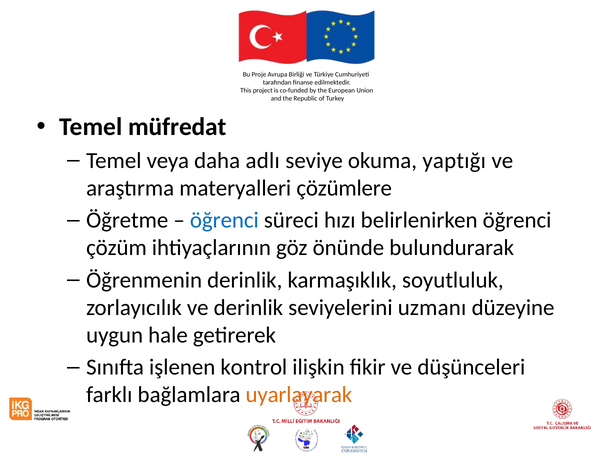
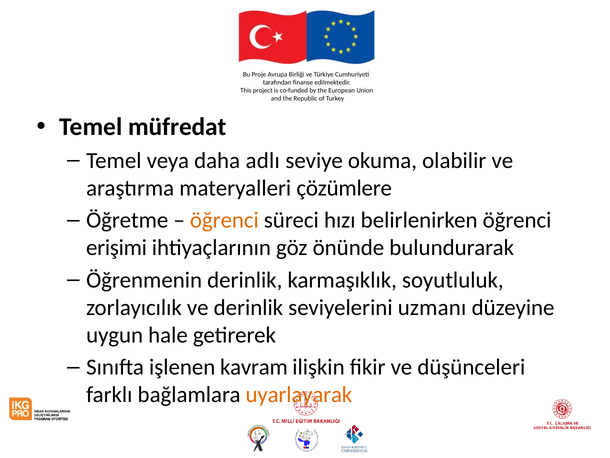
yaptığı: yaptığı -> olabilir
öğrenci at (224, 220) colour: blue -> orange
çözüm: çözüm -> erişimi
kontrol: kontrol -> kavram
